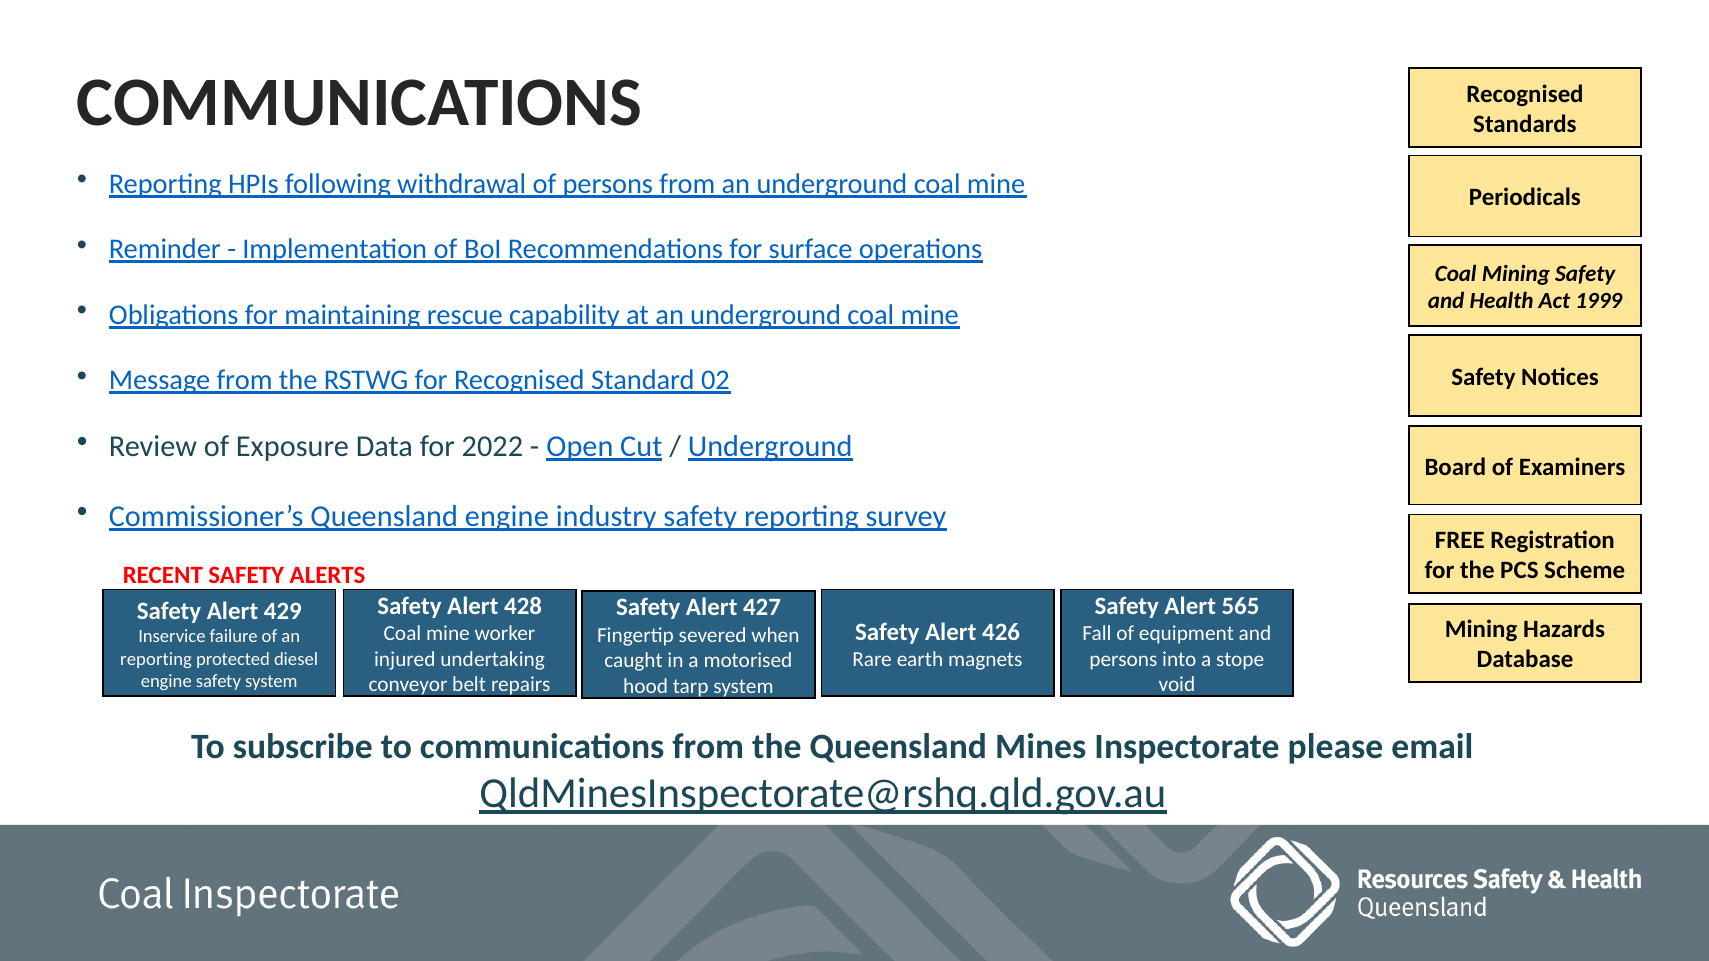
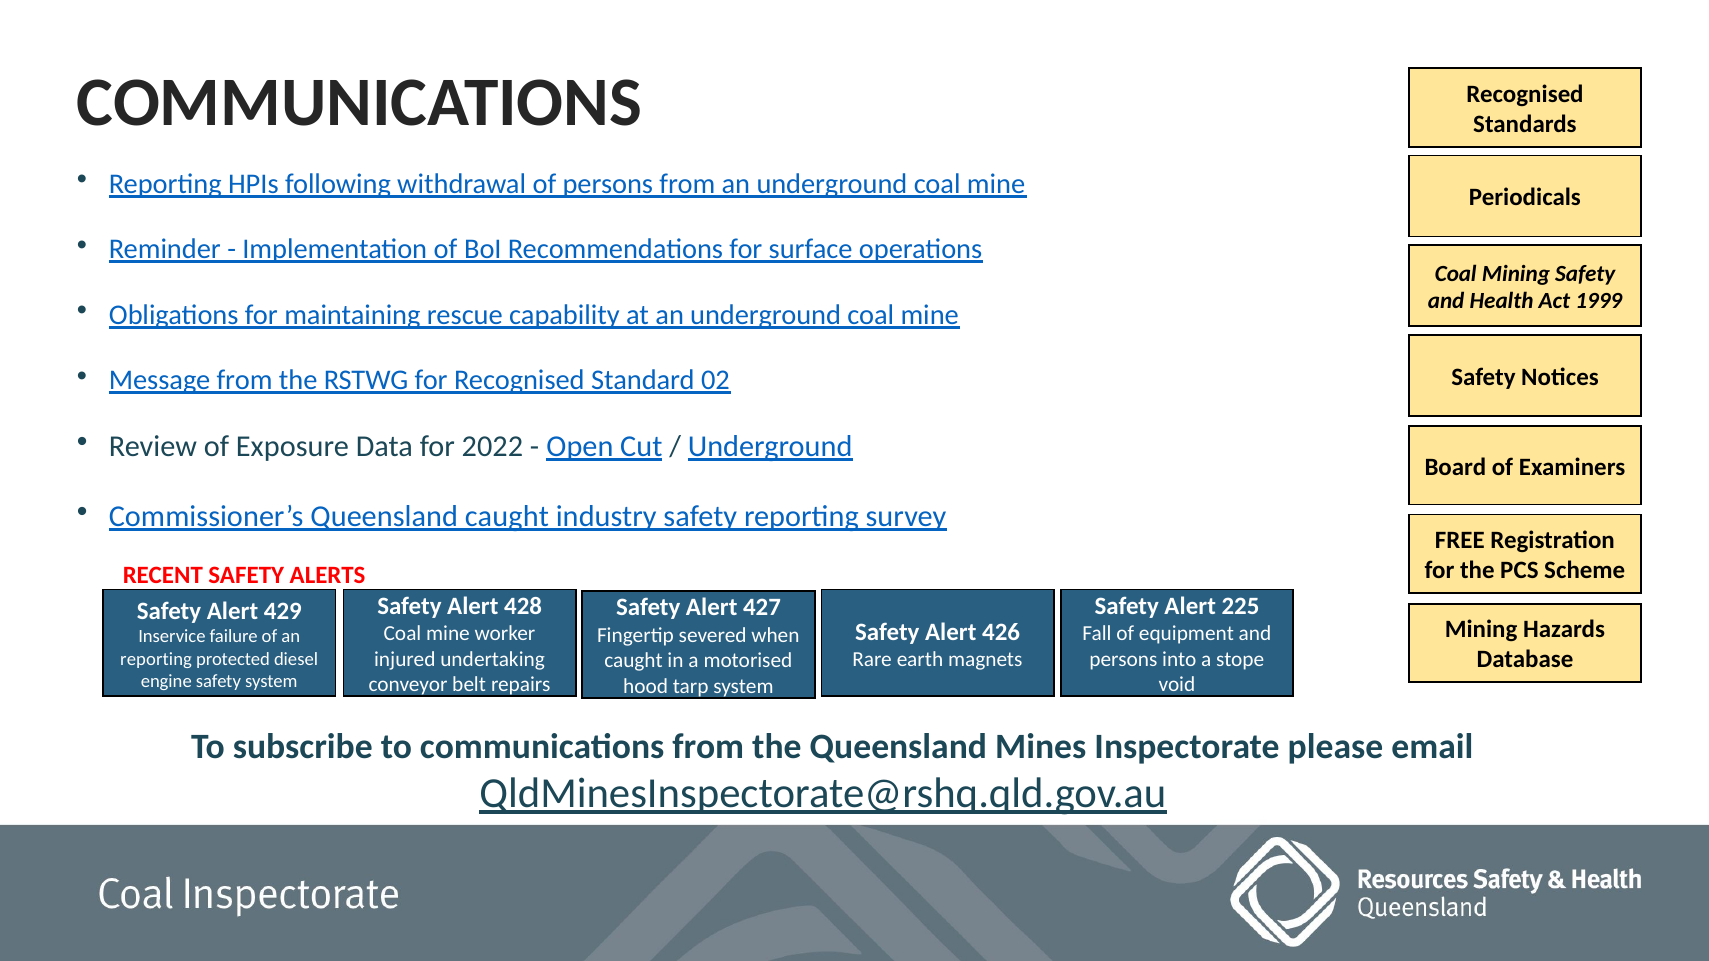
Queensland engine: engine -> caught
565: 565 -> 225
